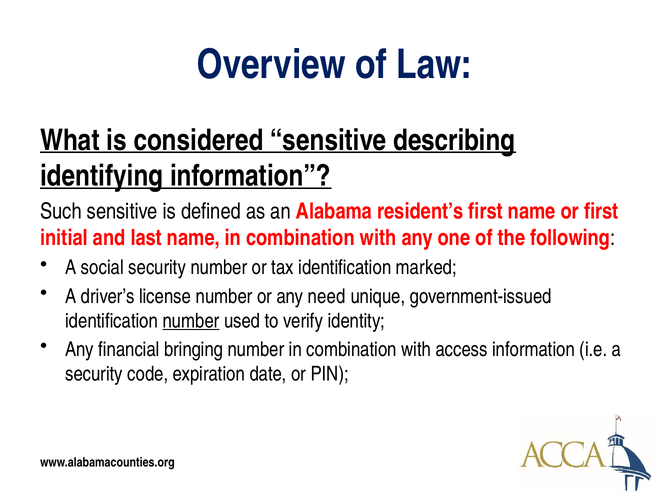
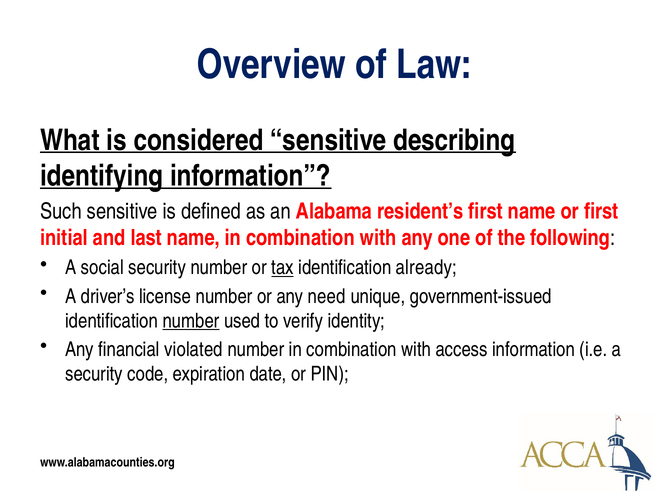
tax underline: none -> present
marked: marked -> already
bringing: bringing -> violated
